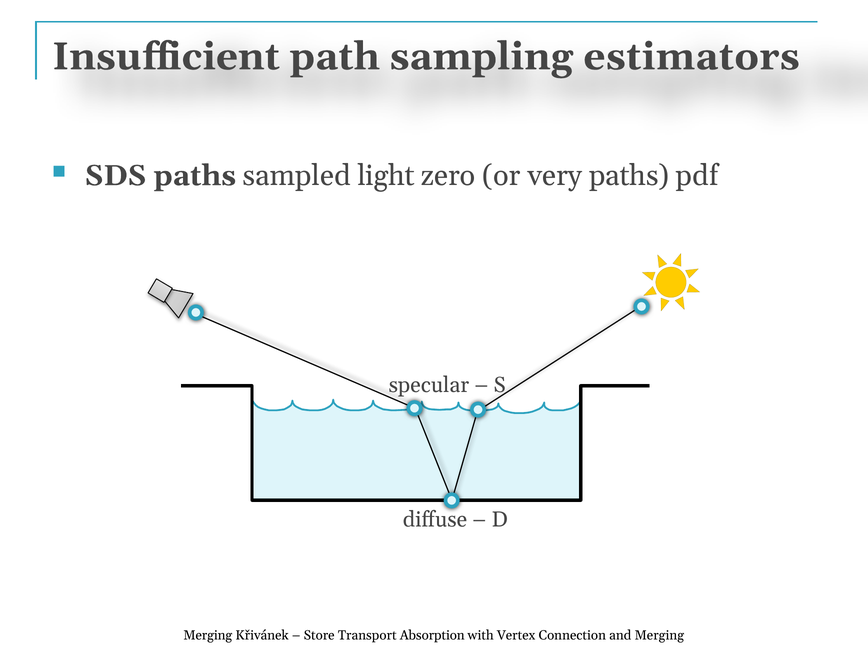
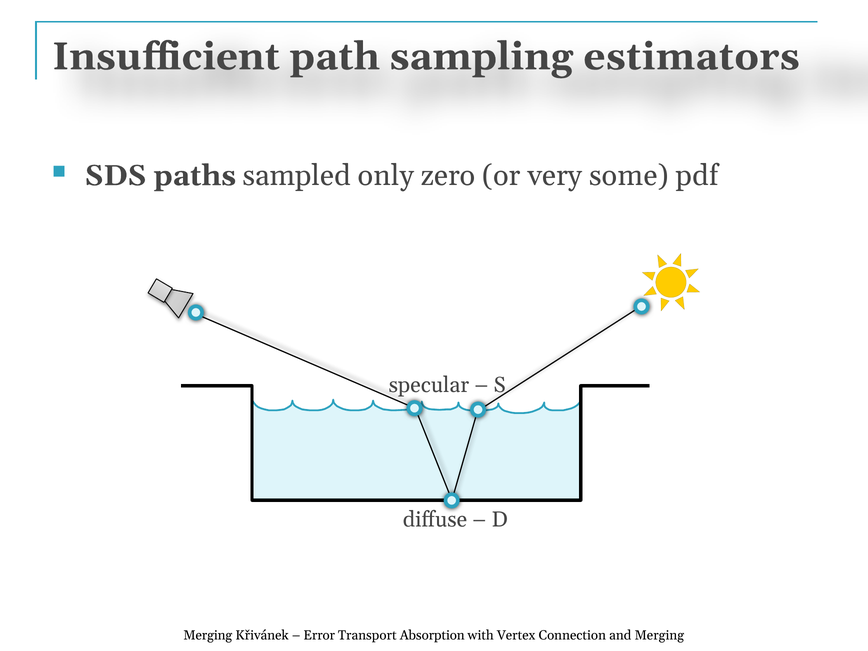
light: light -> only
very paths: paths -> some
Store: Store -> Error
